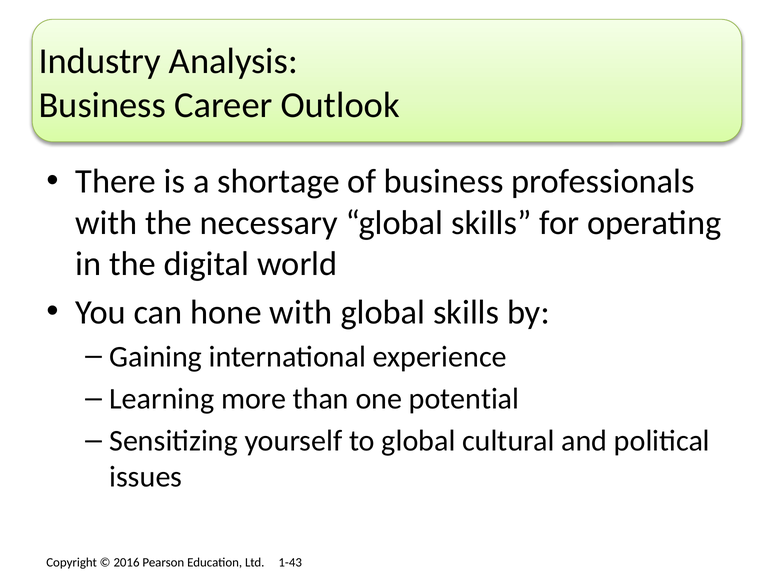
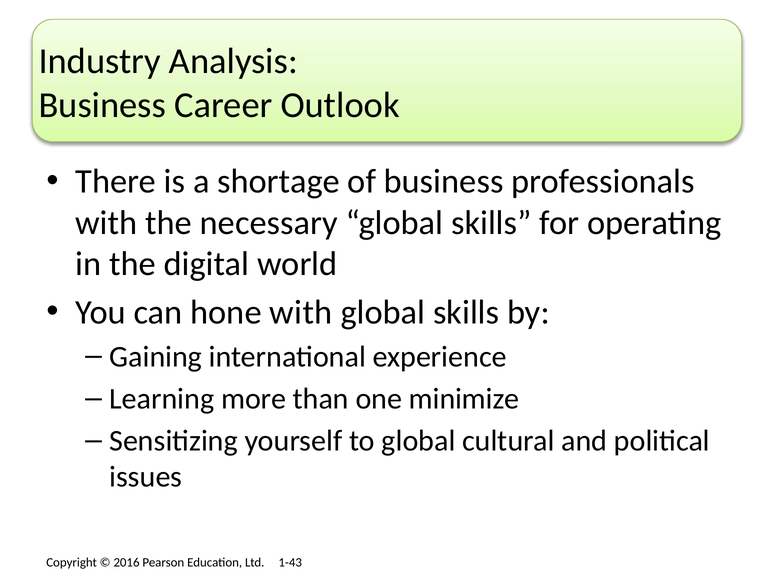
potential: potential -> minimize
